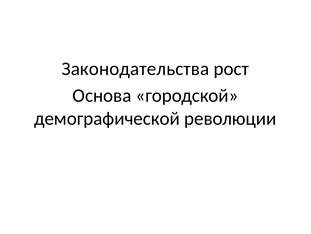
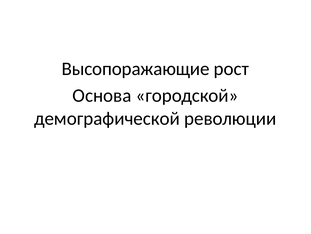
Законодательства: Законодательства -> Высопоражающие
